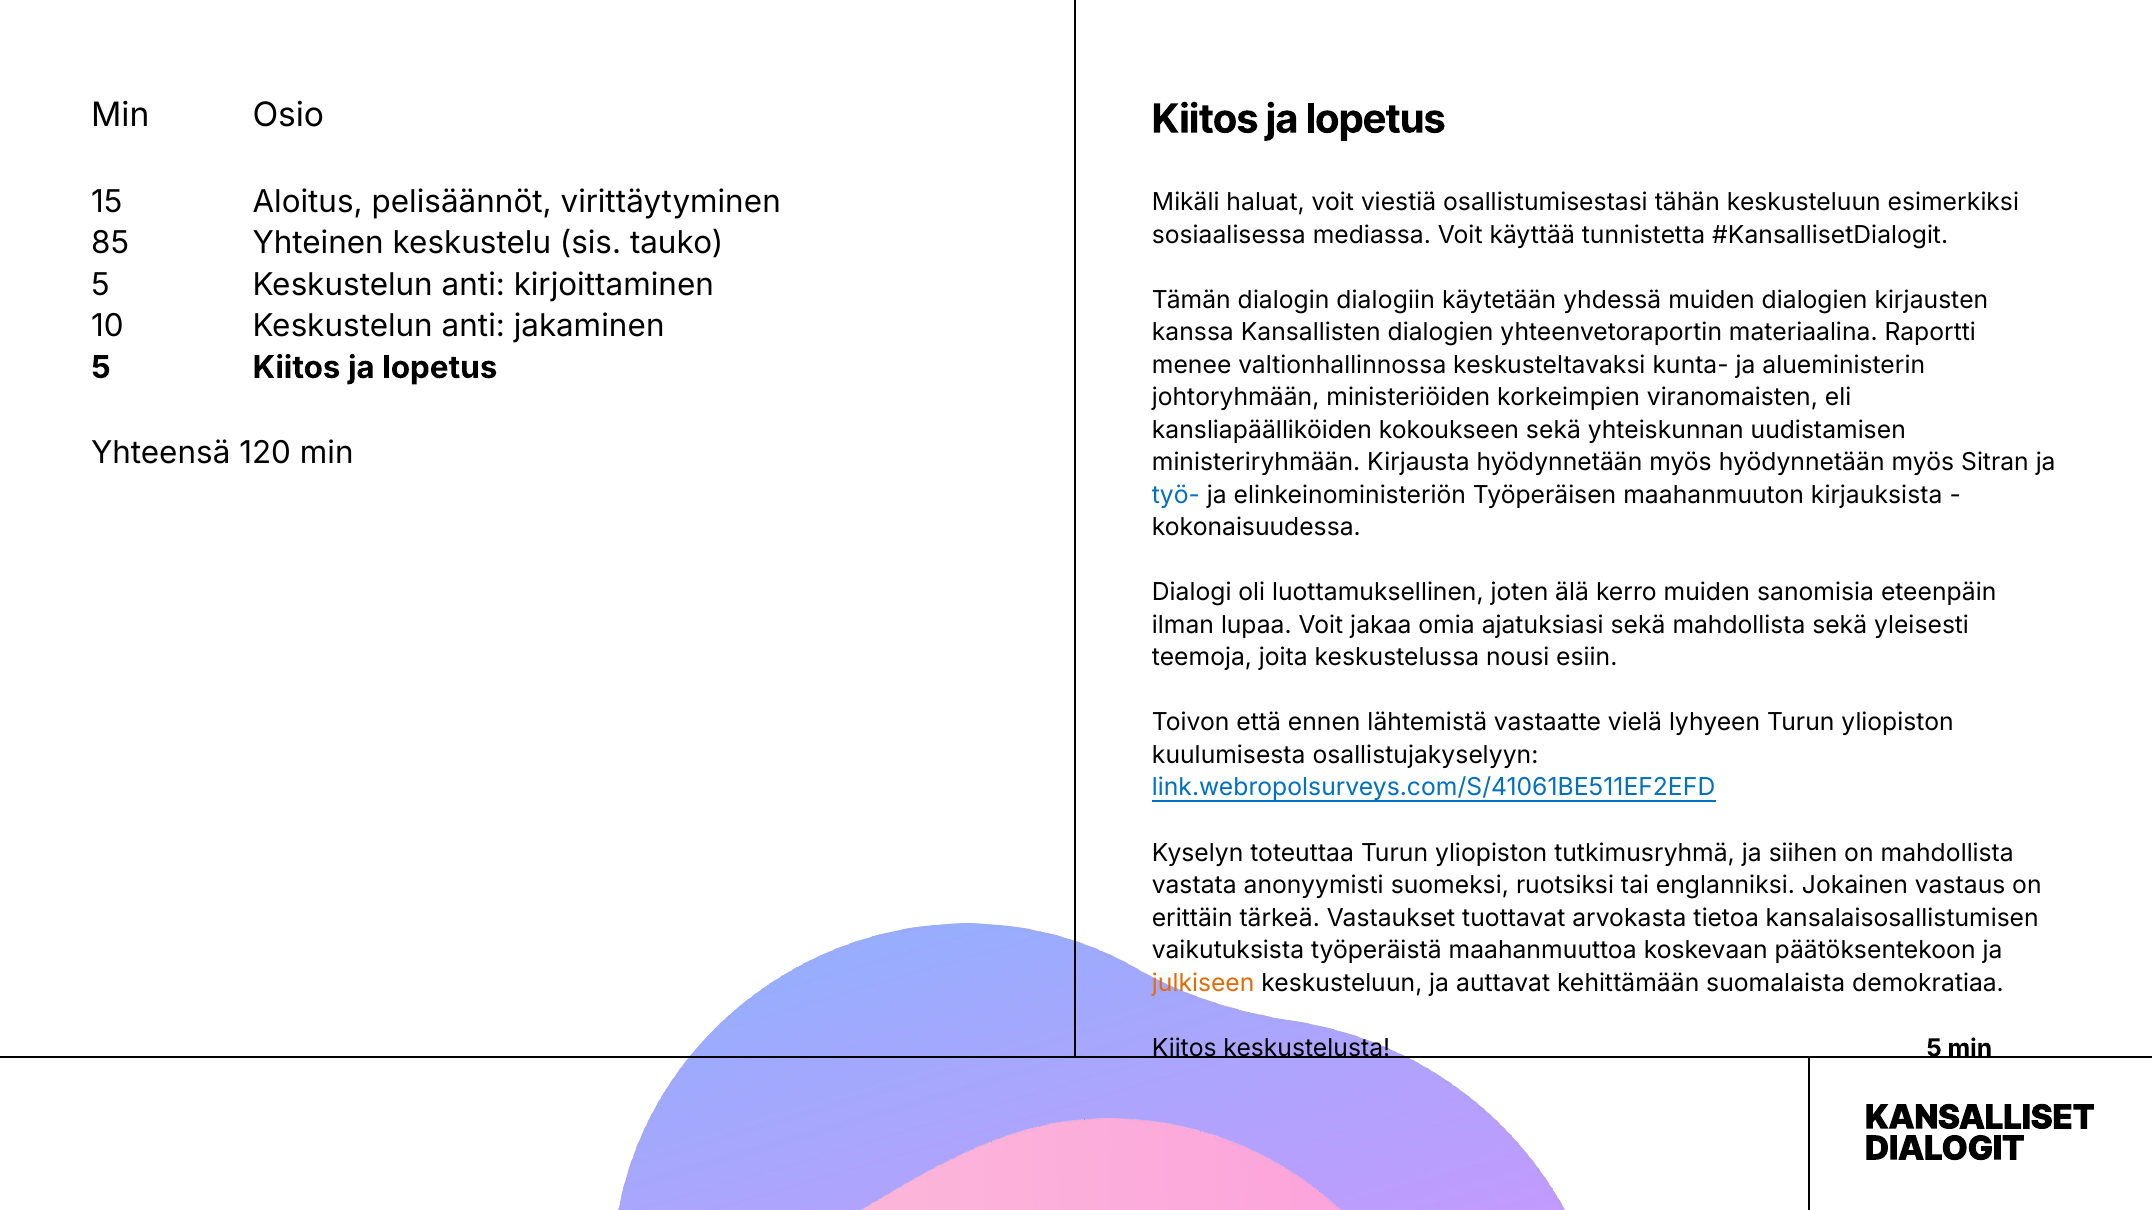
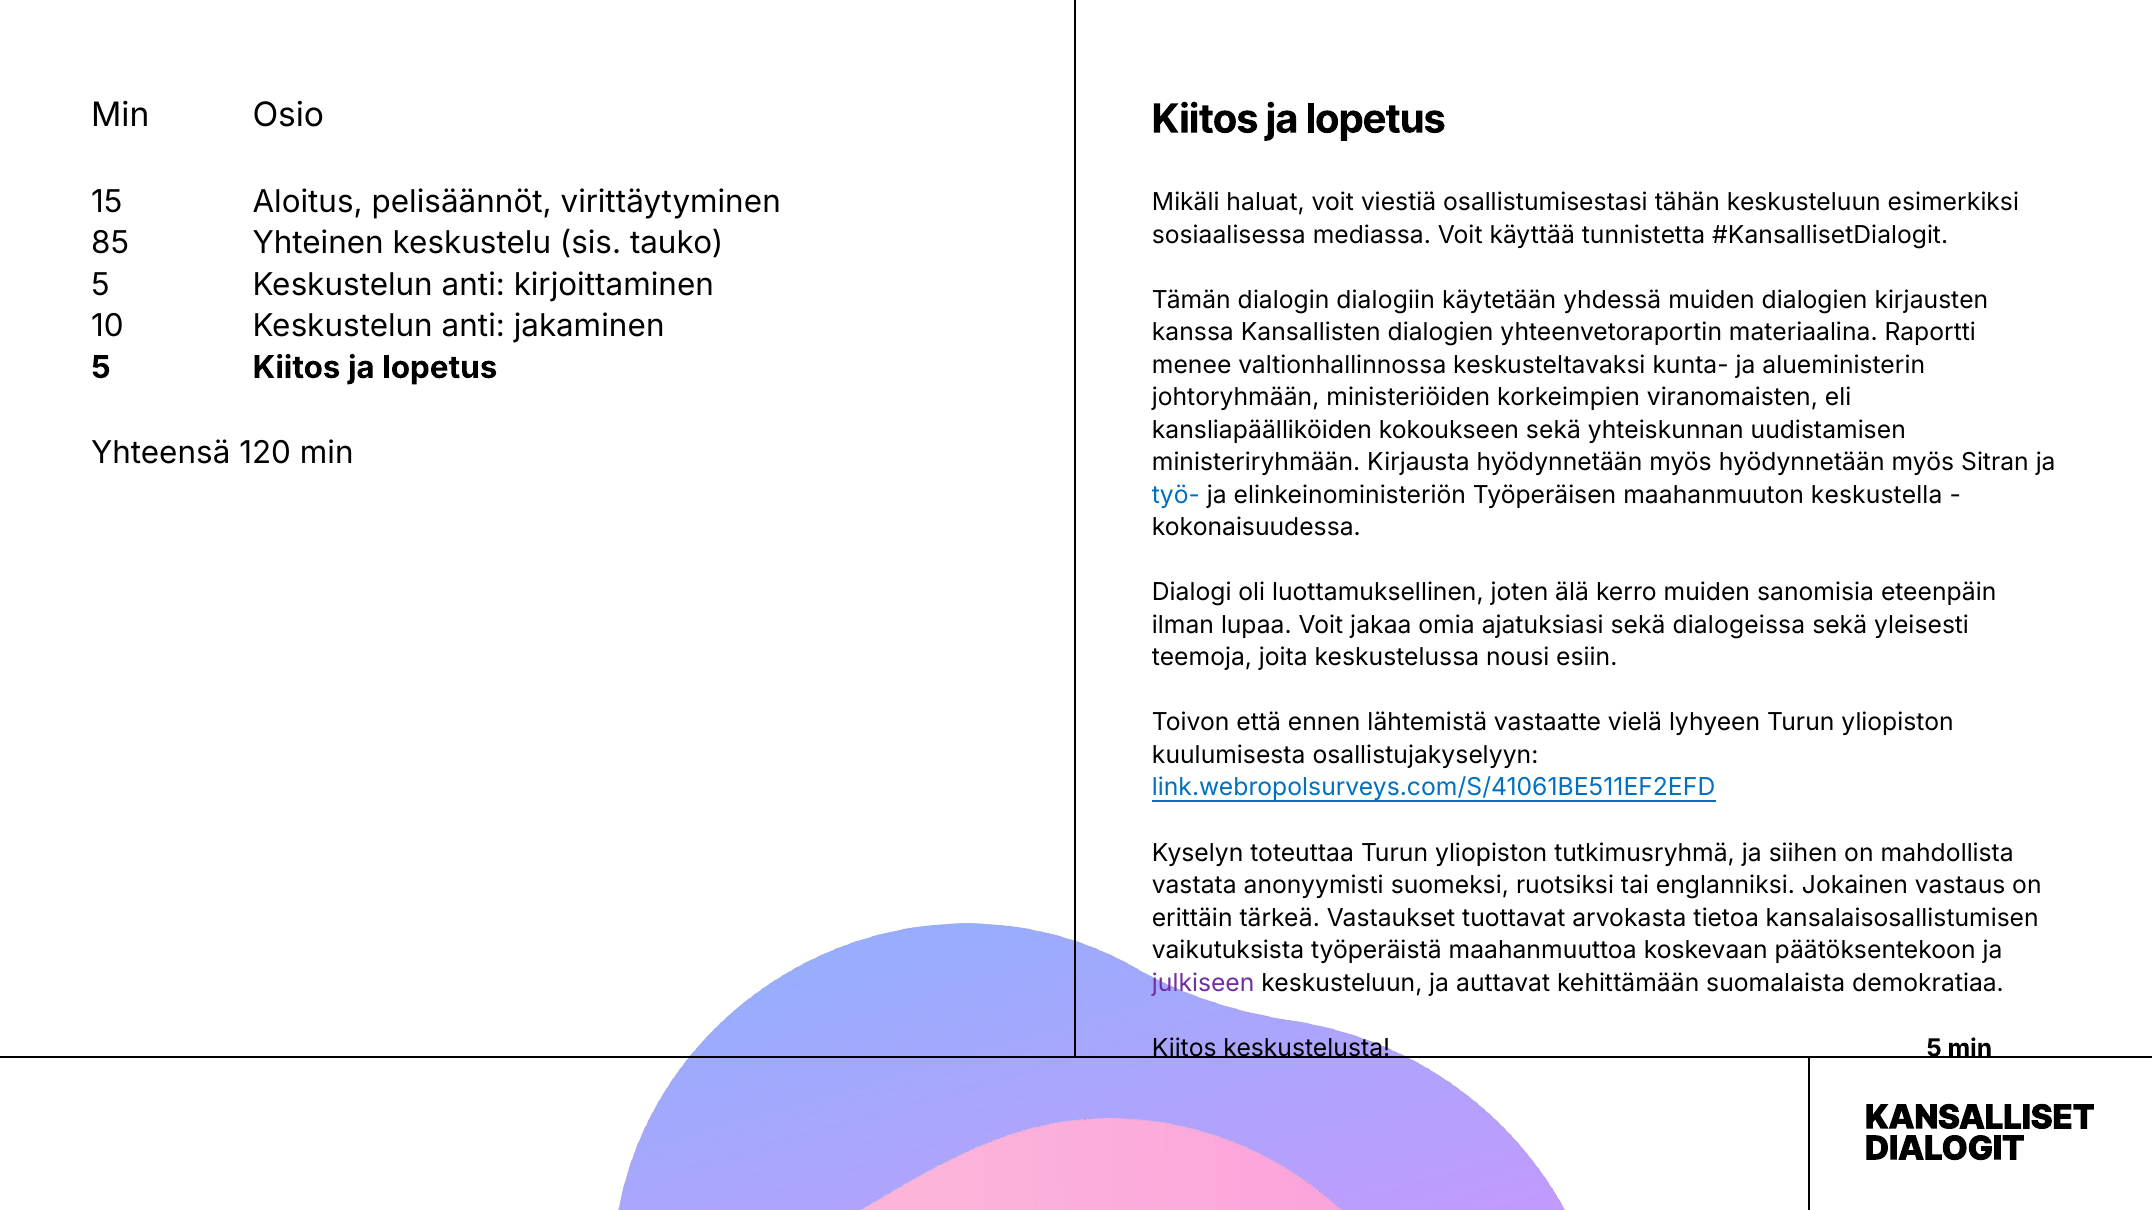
kirjauksista: kirjauksista -> keskustella
sekä mahdollista: mahdollista -> dialogeissa
julkiseen colour: orange -> purple
